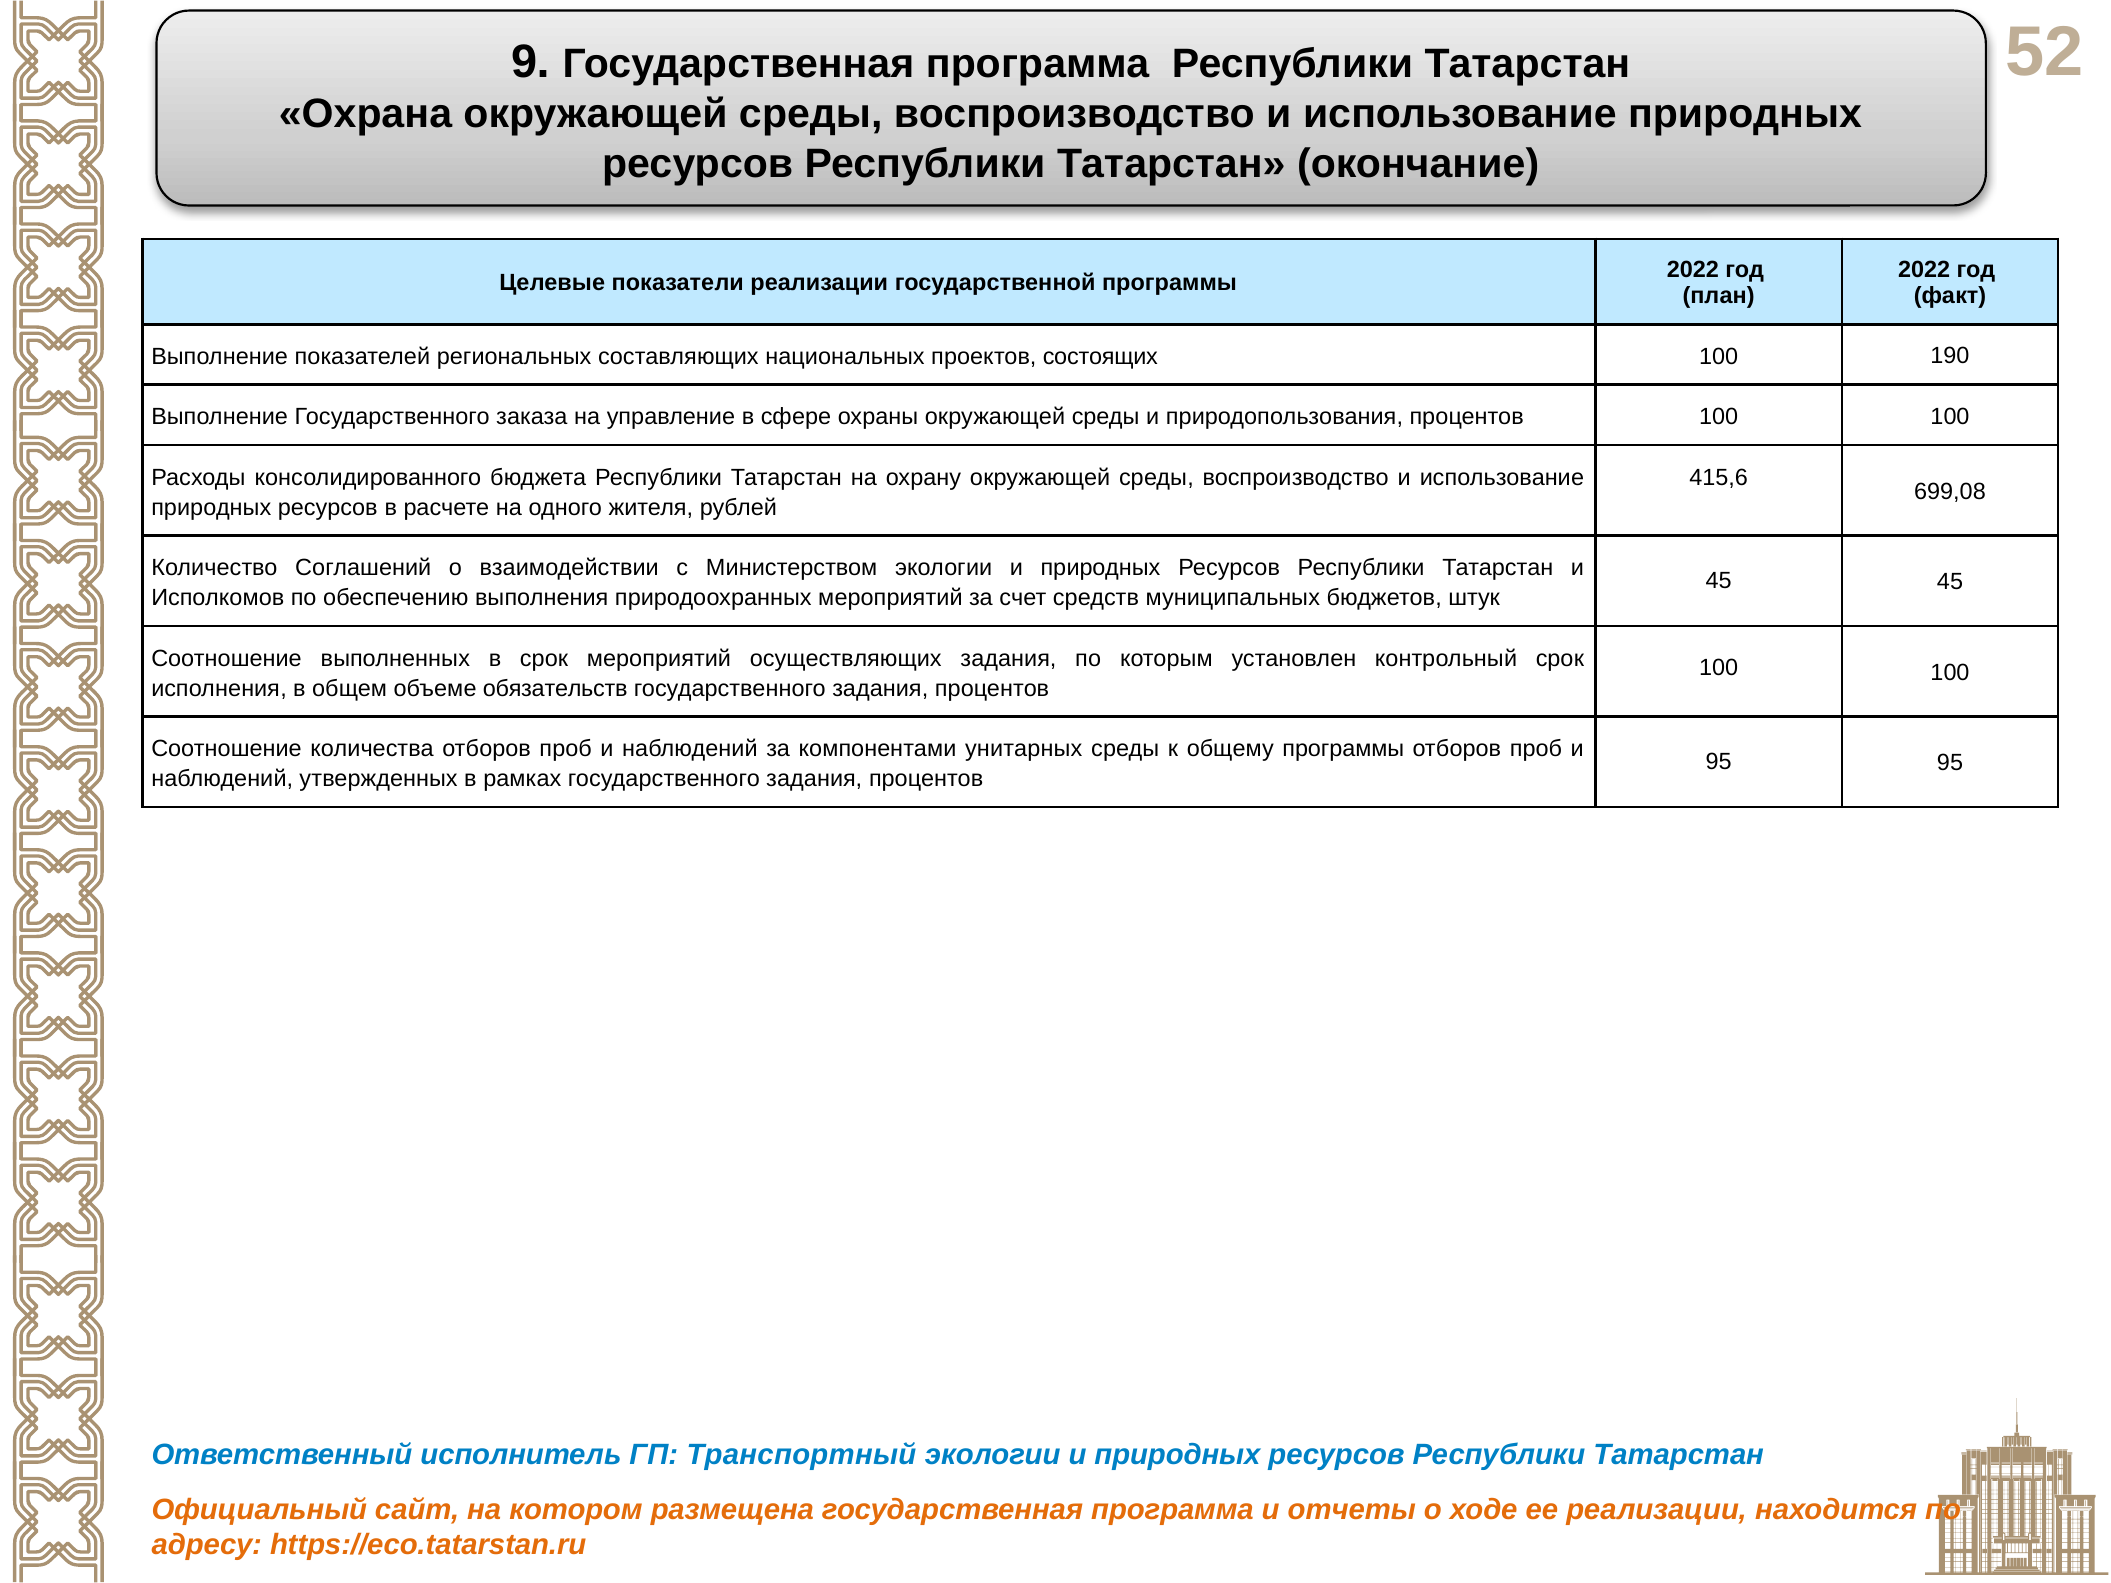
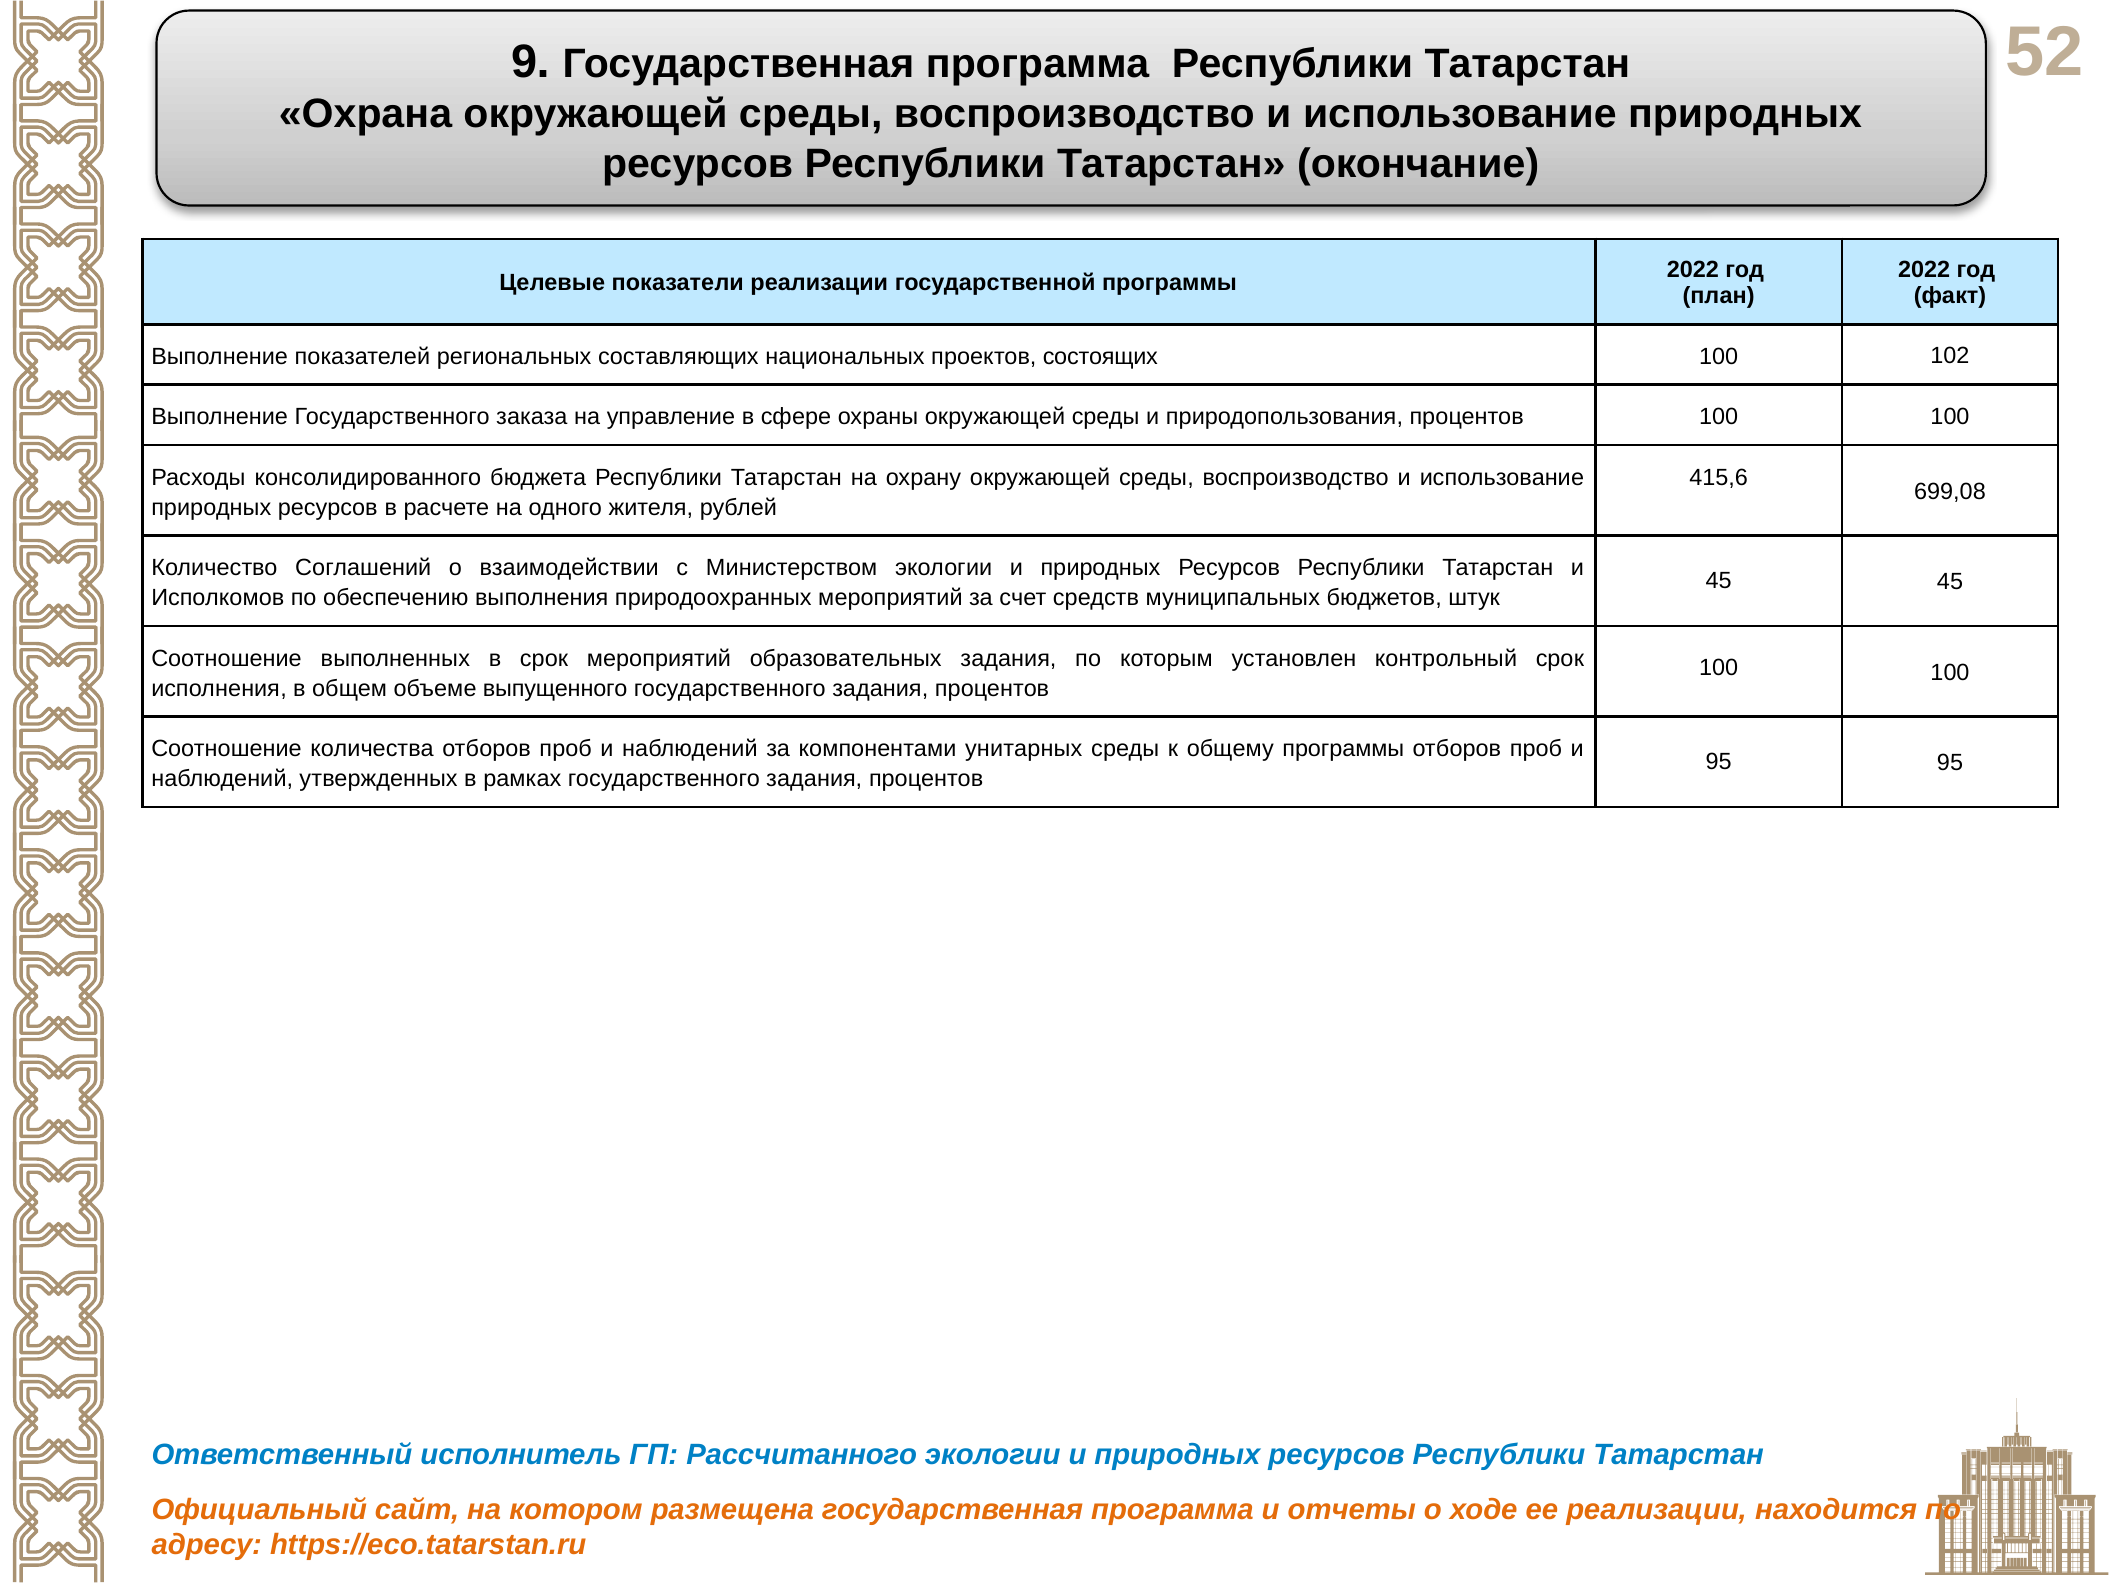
190: 190 -> 102
осуществляющих: осуществляющих -> образовательных
обязательств: обязательств -> выпущенного
Транспортный: Транспортный -> Рассчитанного
